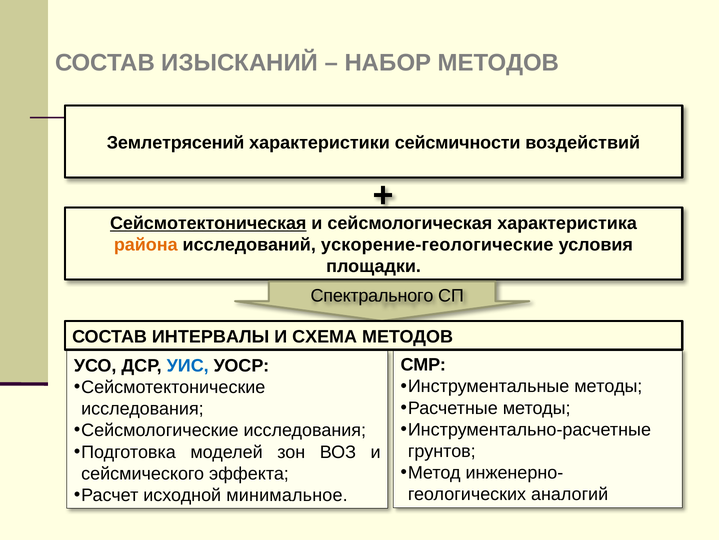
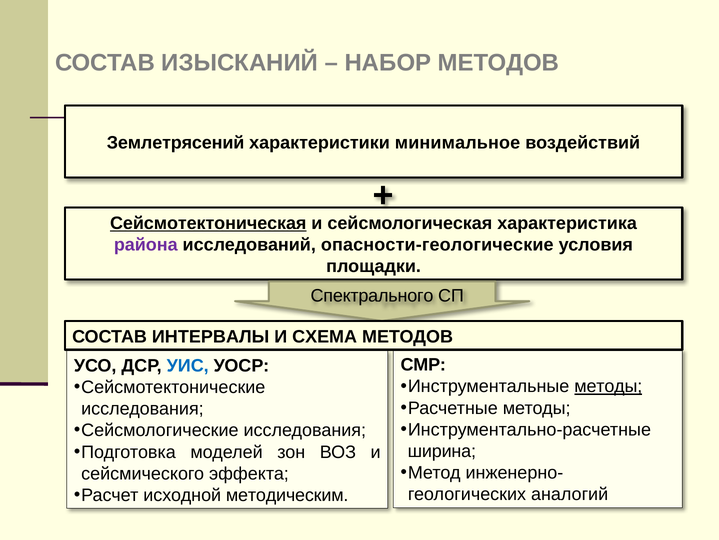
сейсмичности: сейсмичности -> минимальное
района colour: orange -> purple
ускорение-геологические: ускорение-геологические -> опасности-геологические
методы at (608, 386) underline: none -> present
грунтов: грунтов -> ширина
минимальное: минимальное -> методическим
